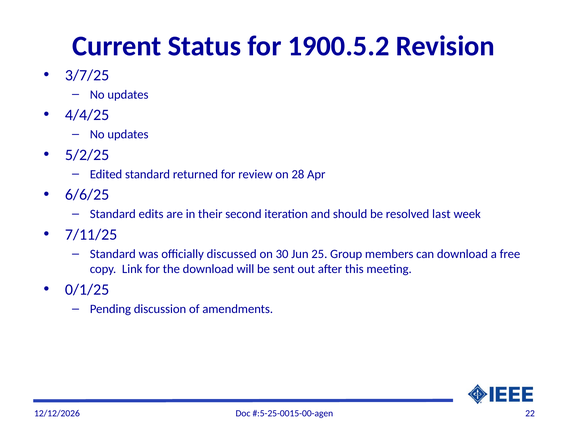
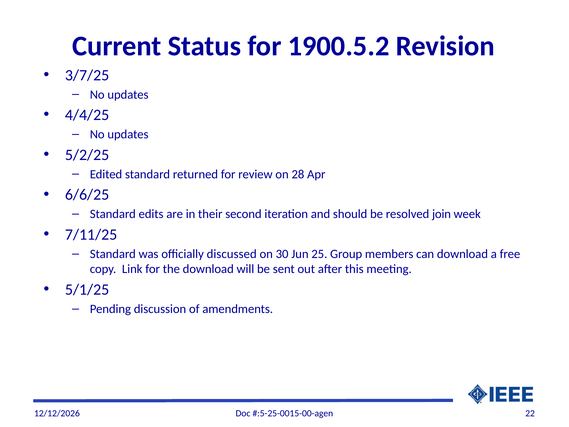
last: last -> join
0/1/25: 0/1/25 -> 5/1/25
